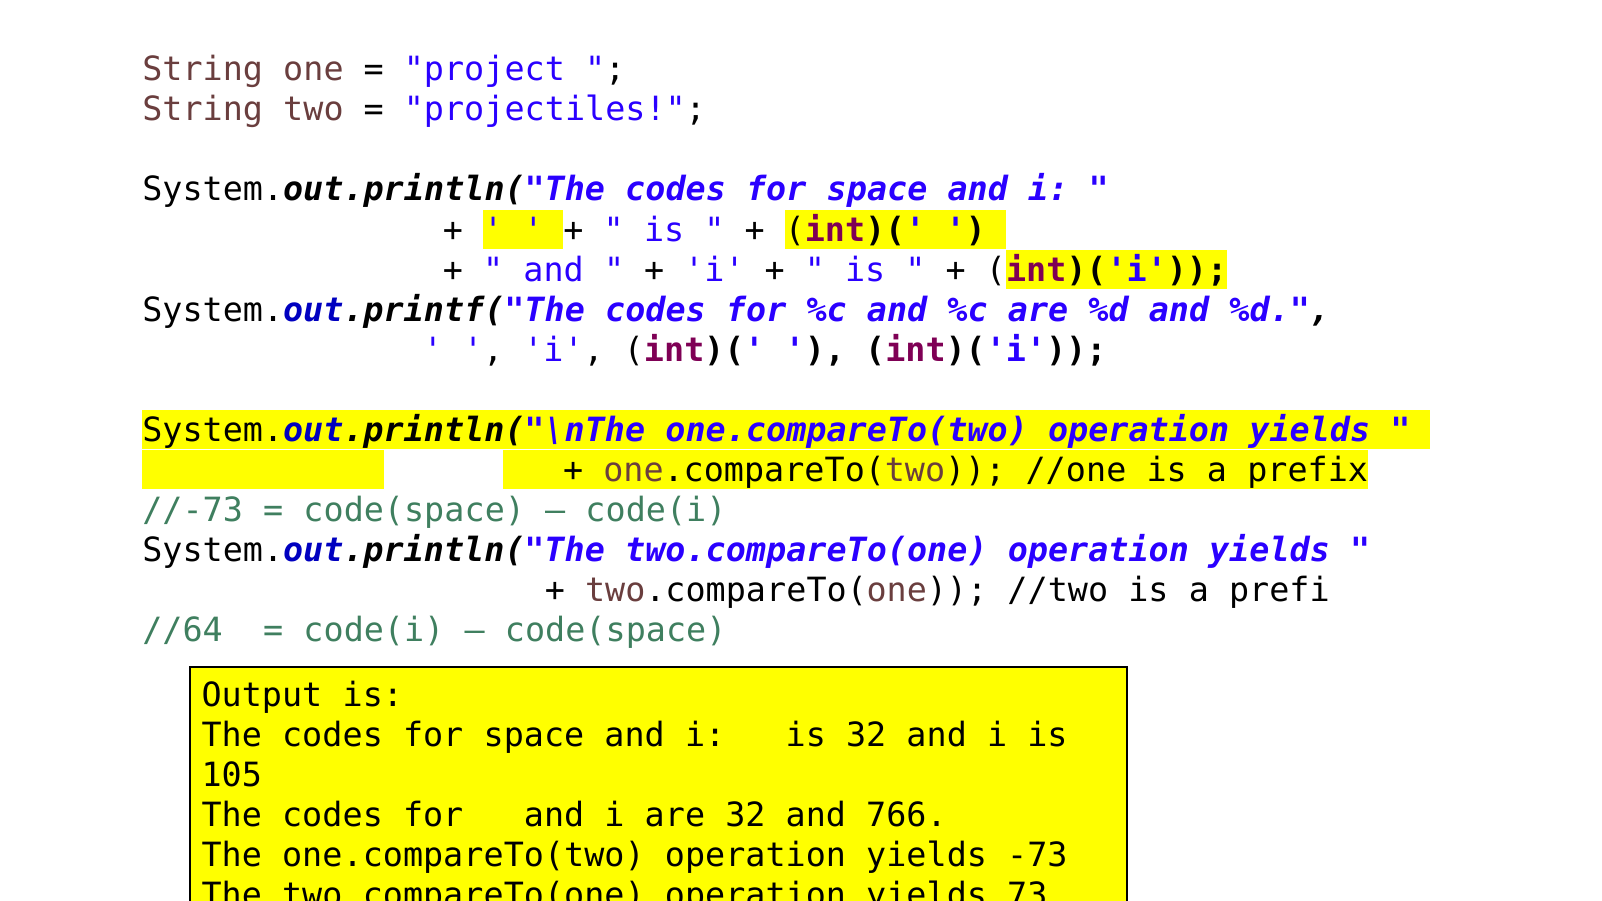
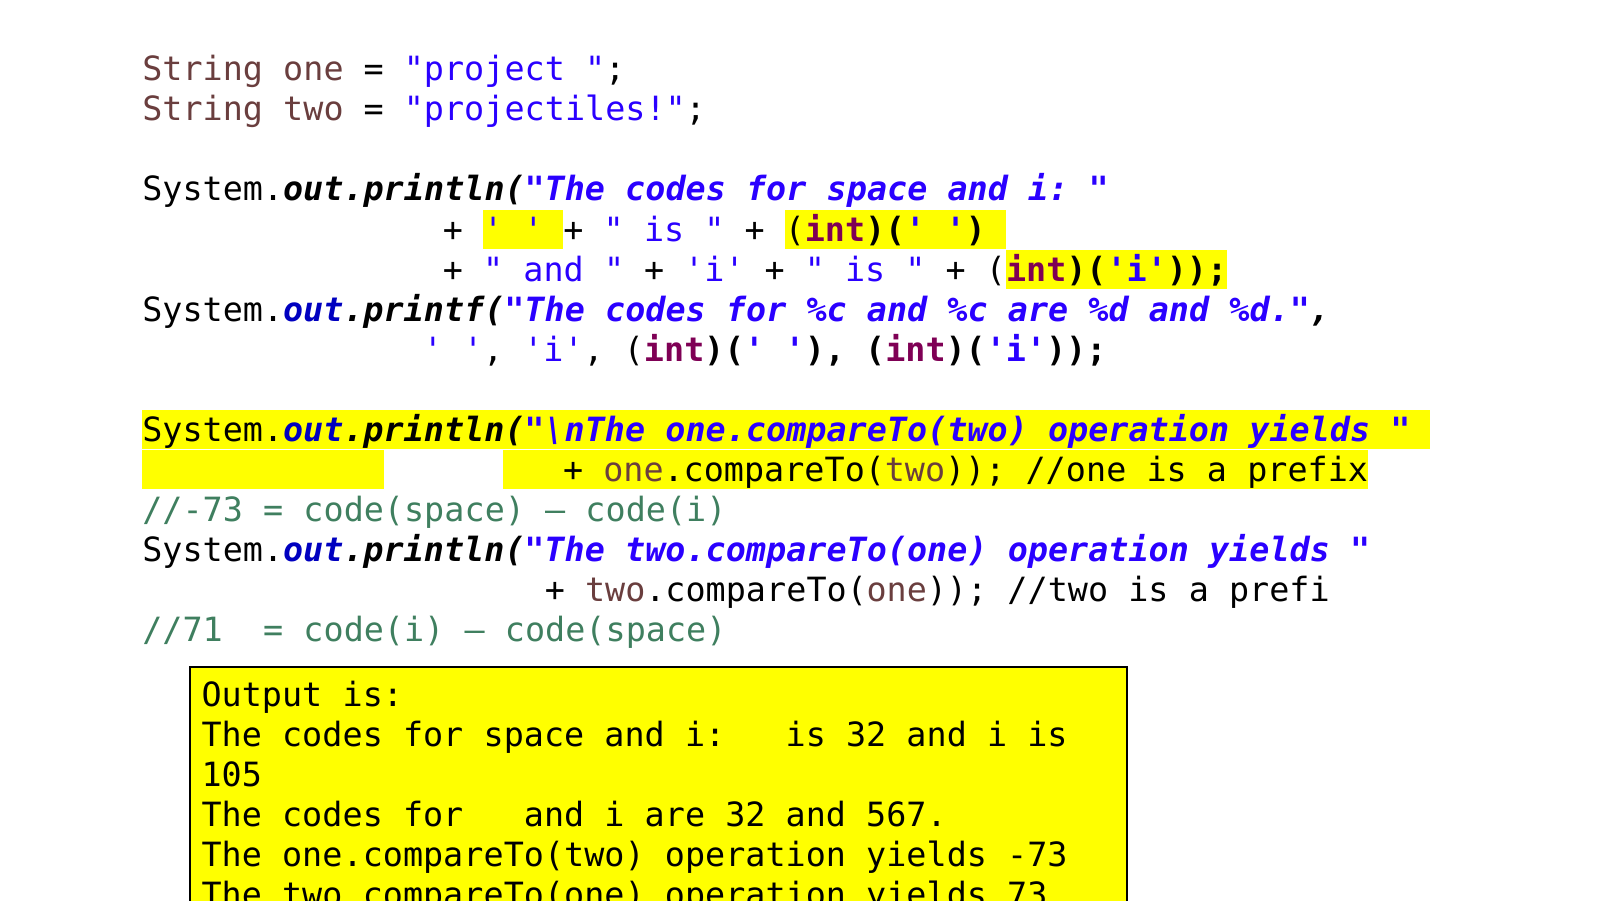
//64: //64 -> //71
766: 766 -> 567
